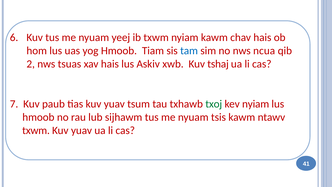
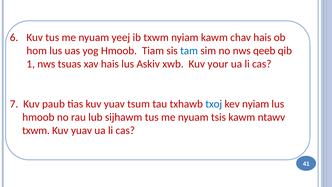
ncua: ncua -> qeeb
2: 2 -> 1
tshaj: tshaj -> your
txoj colour: green -> blue
